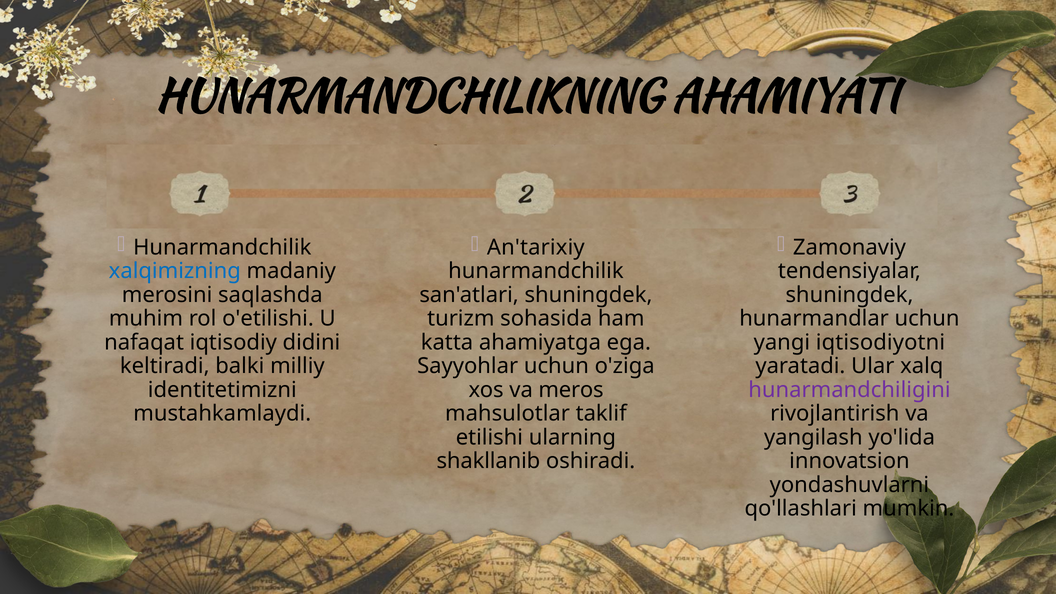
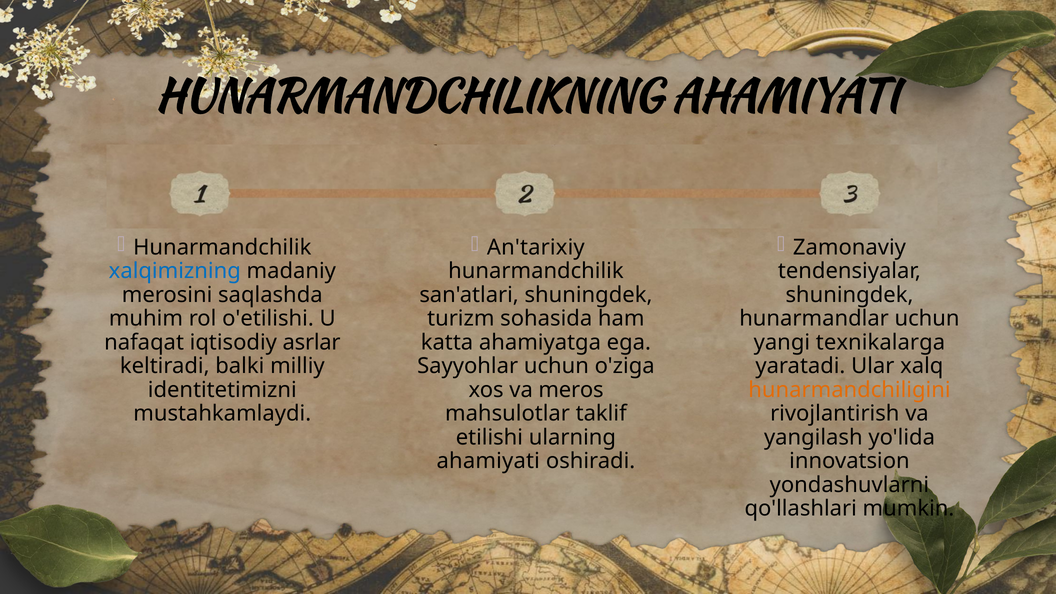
didini: didini -> asrlar
iqtisodiyotni: iqtisodiyotni -> texnikalarga
hunarmandchiligini colour: purple -> orange
shakllanib at (488, 461): shakllanib -> ahamiyati
